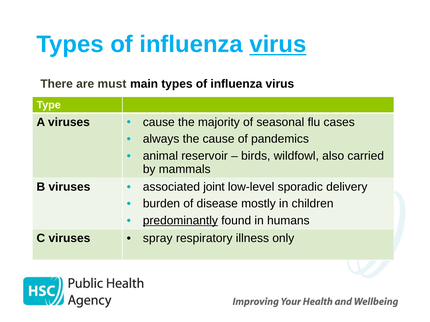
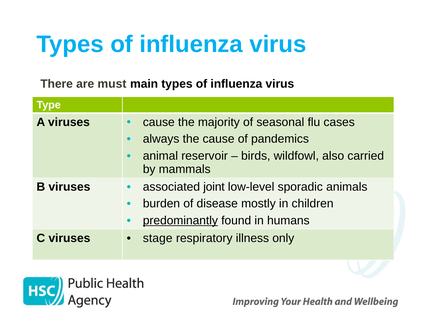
virus at (278, 44) underline: present -> none
delivery: delivery -> animals
spray: spray -> stage
